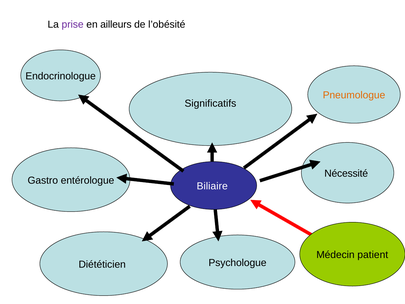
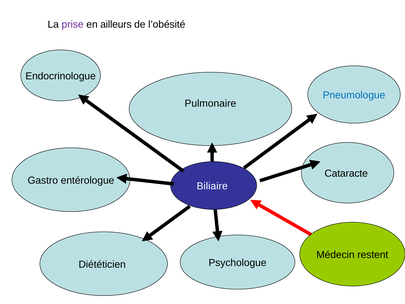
Pneumologue colour: orange -> blue
Significatifs: Significatifs -> Pulmonaire
Nécessité: Nécessité -> Cataracte
patient: patient -> restent
